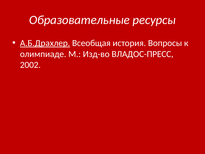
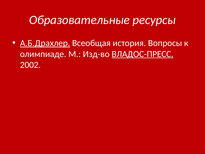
ВЛАДОС-ПРЕСС underline: none -> present
